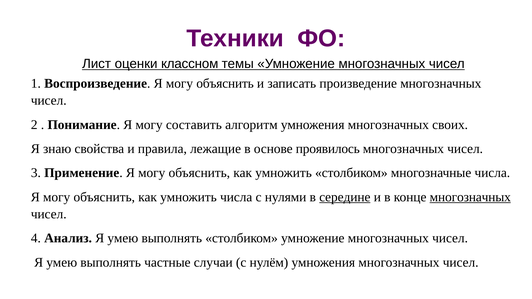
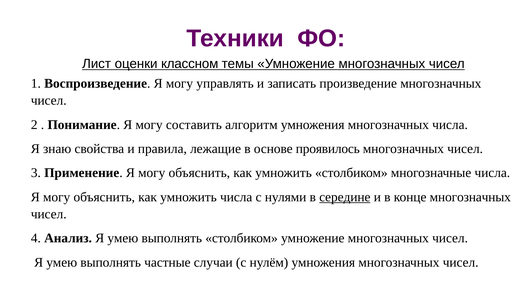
Воспроизведение Я могу объяснить: объяснить -> управлять
многозначных своих: своих -> числа
многозначных at (470, 197) underline: present -> none
